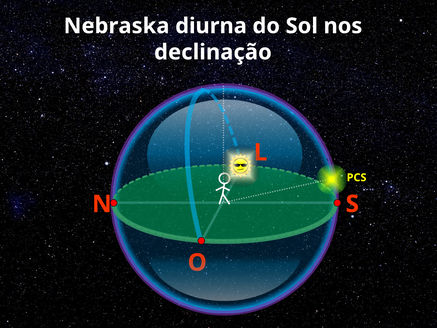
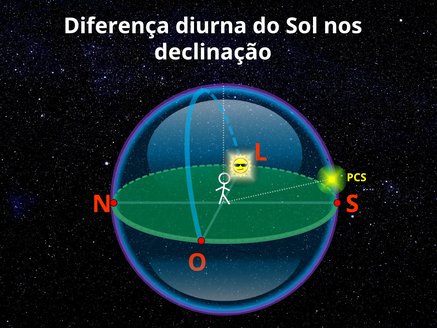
Nebraska: Nebraska -> Diferença
